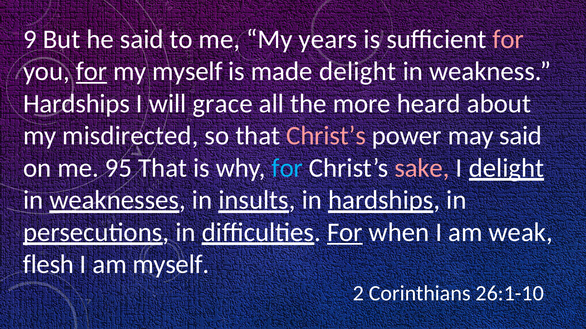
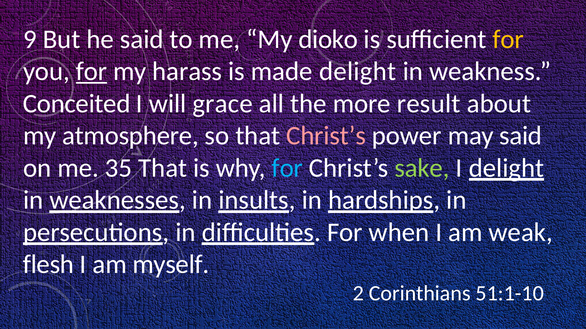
years: years -> dioko
for at (508, 39) colour: pink -> yellow
my myself: myself -> harass
Hardships at (77, 104): Hardships -> Conceited
heard: heard -> result
misdirected: misdirected -> atmosphere
95: 95 -> 35
sake colour: pink -> light green
For at (345, 233) underline: present -> none
26:1-10: 26:1-10 -> 51:1-10
